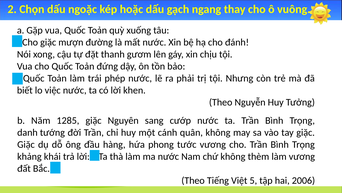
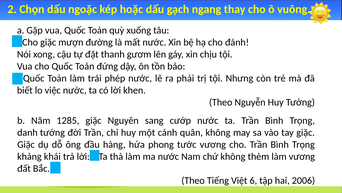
5: 5 -> 6
